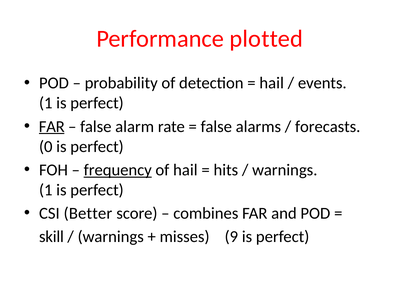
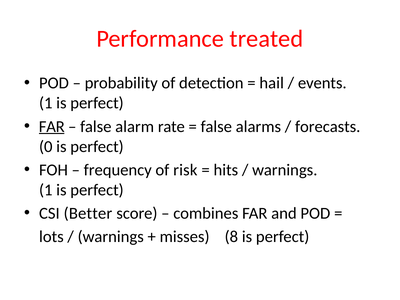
plotted: plotted -> treated
frequency underline: present -> none
of hail: hail -> risk
skill: skill -> lots
9: 9 -> 8
